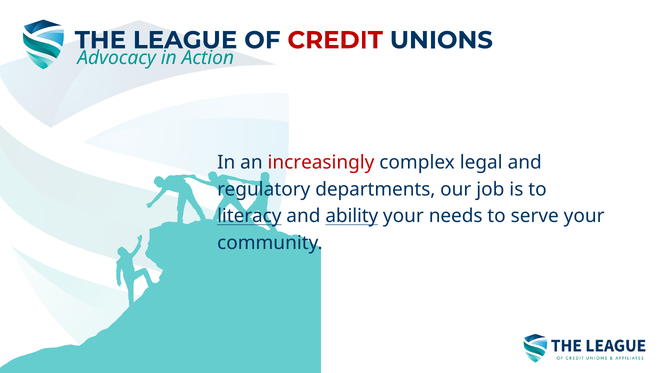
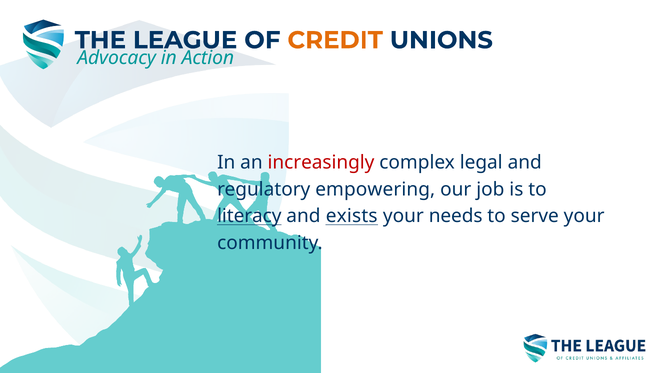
CREDIT colour: red -> orange
departments: departments -> empowering
ability: ability -> exists
